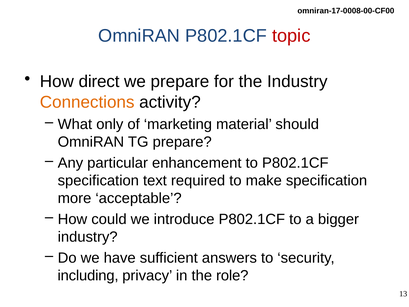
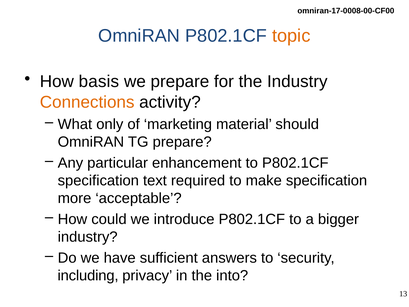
topic colour: red -> orange
direct: direct -> basis
role: role -> into
